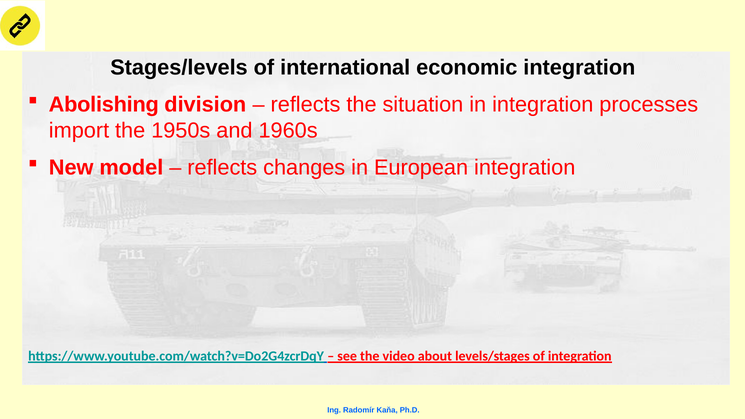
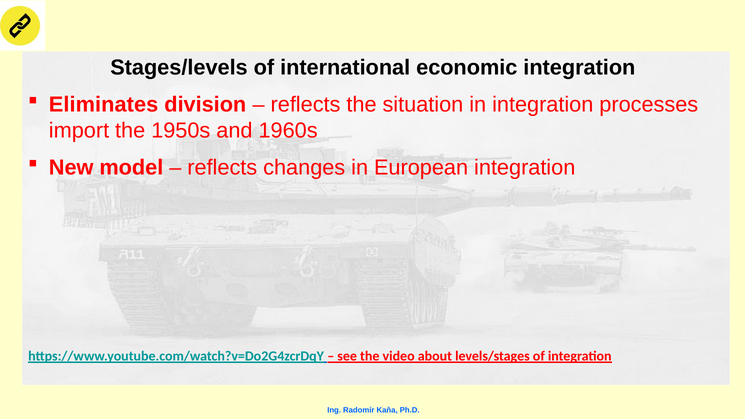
Abolishing: Abolishing -> Eliminates
